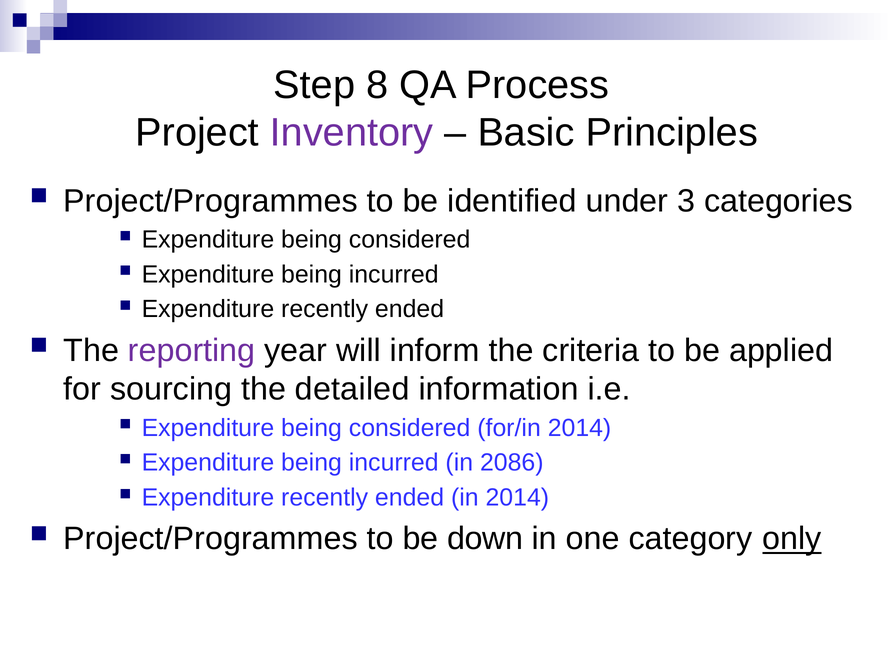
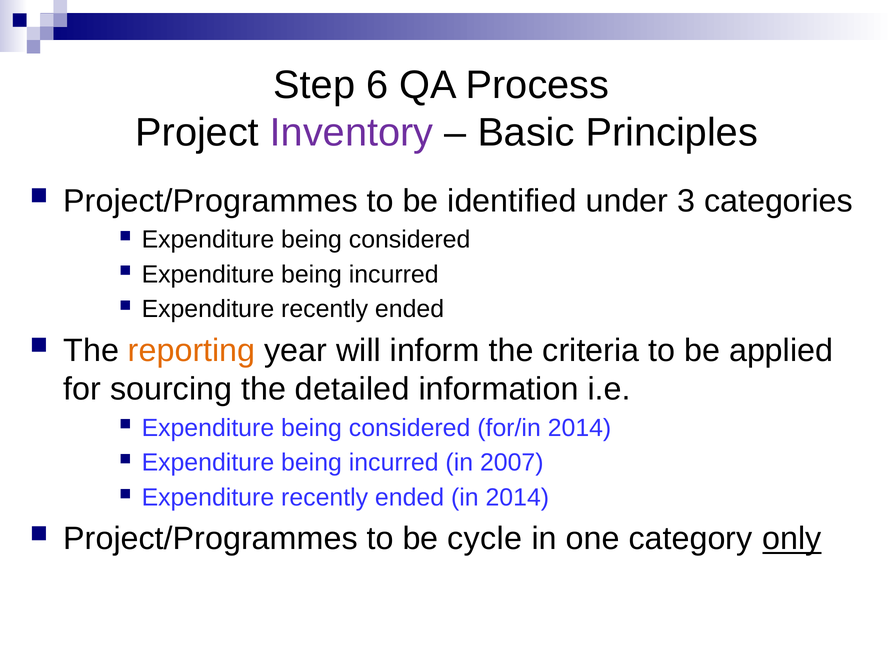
8: 8 -> 6
reporting colour: purple -> orange
2086: 2086 -> 2007
down: down -> cycle
